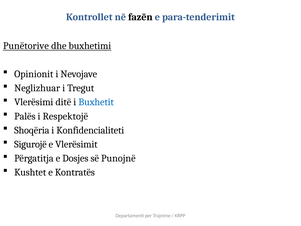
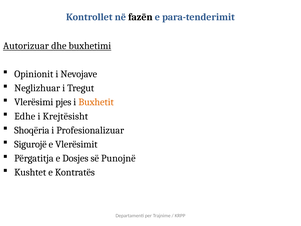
Punëtorive: Punëtorive -> Autorizuar
ditë: ditë -> pjes
Buxhetit colour: blue -> orange
Palës: Palës -> Edhe
Respektojë: Respektojë -> Krejtësisht
Konfidencialiteti: Konfidencialiteti -> Profesionalizuar
